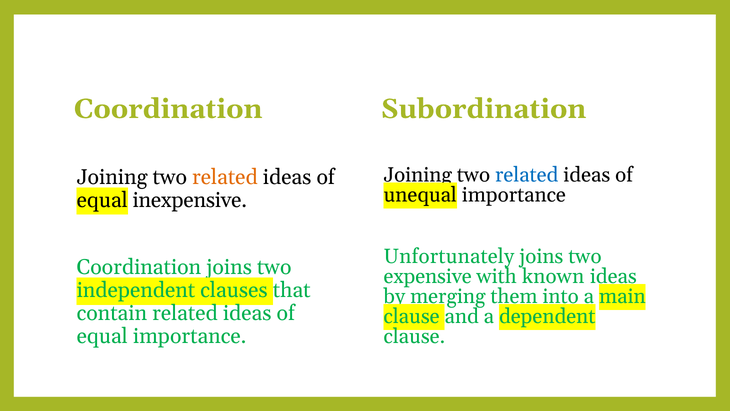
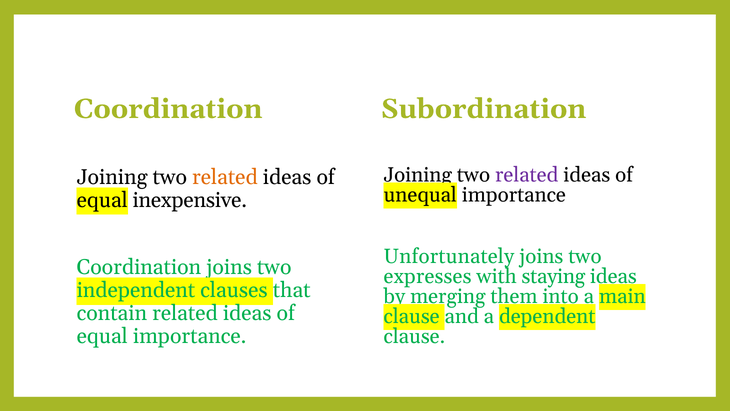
related at (527, 175) colour: blue -> purple
expensive: expensive -> expresses
known: known -> staying
